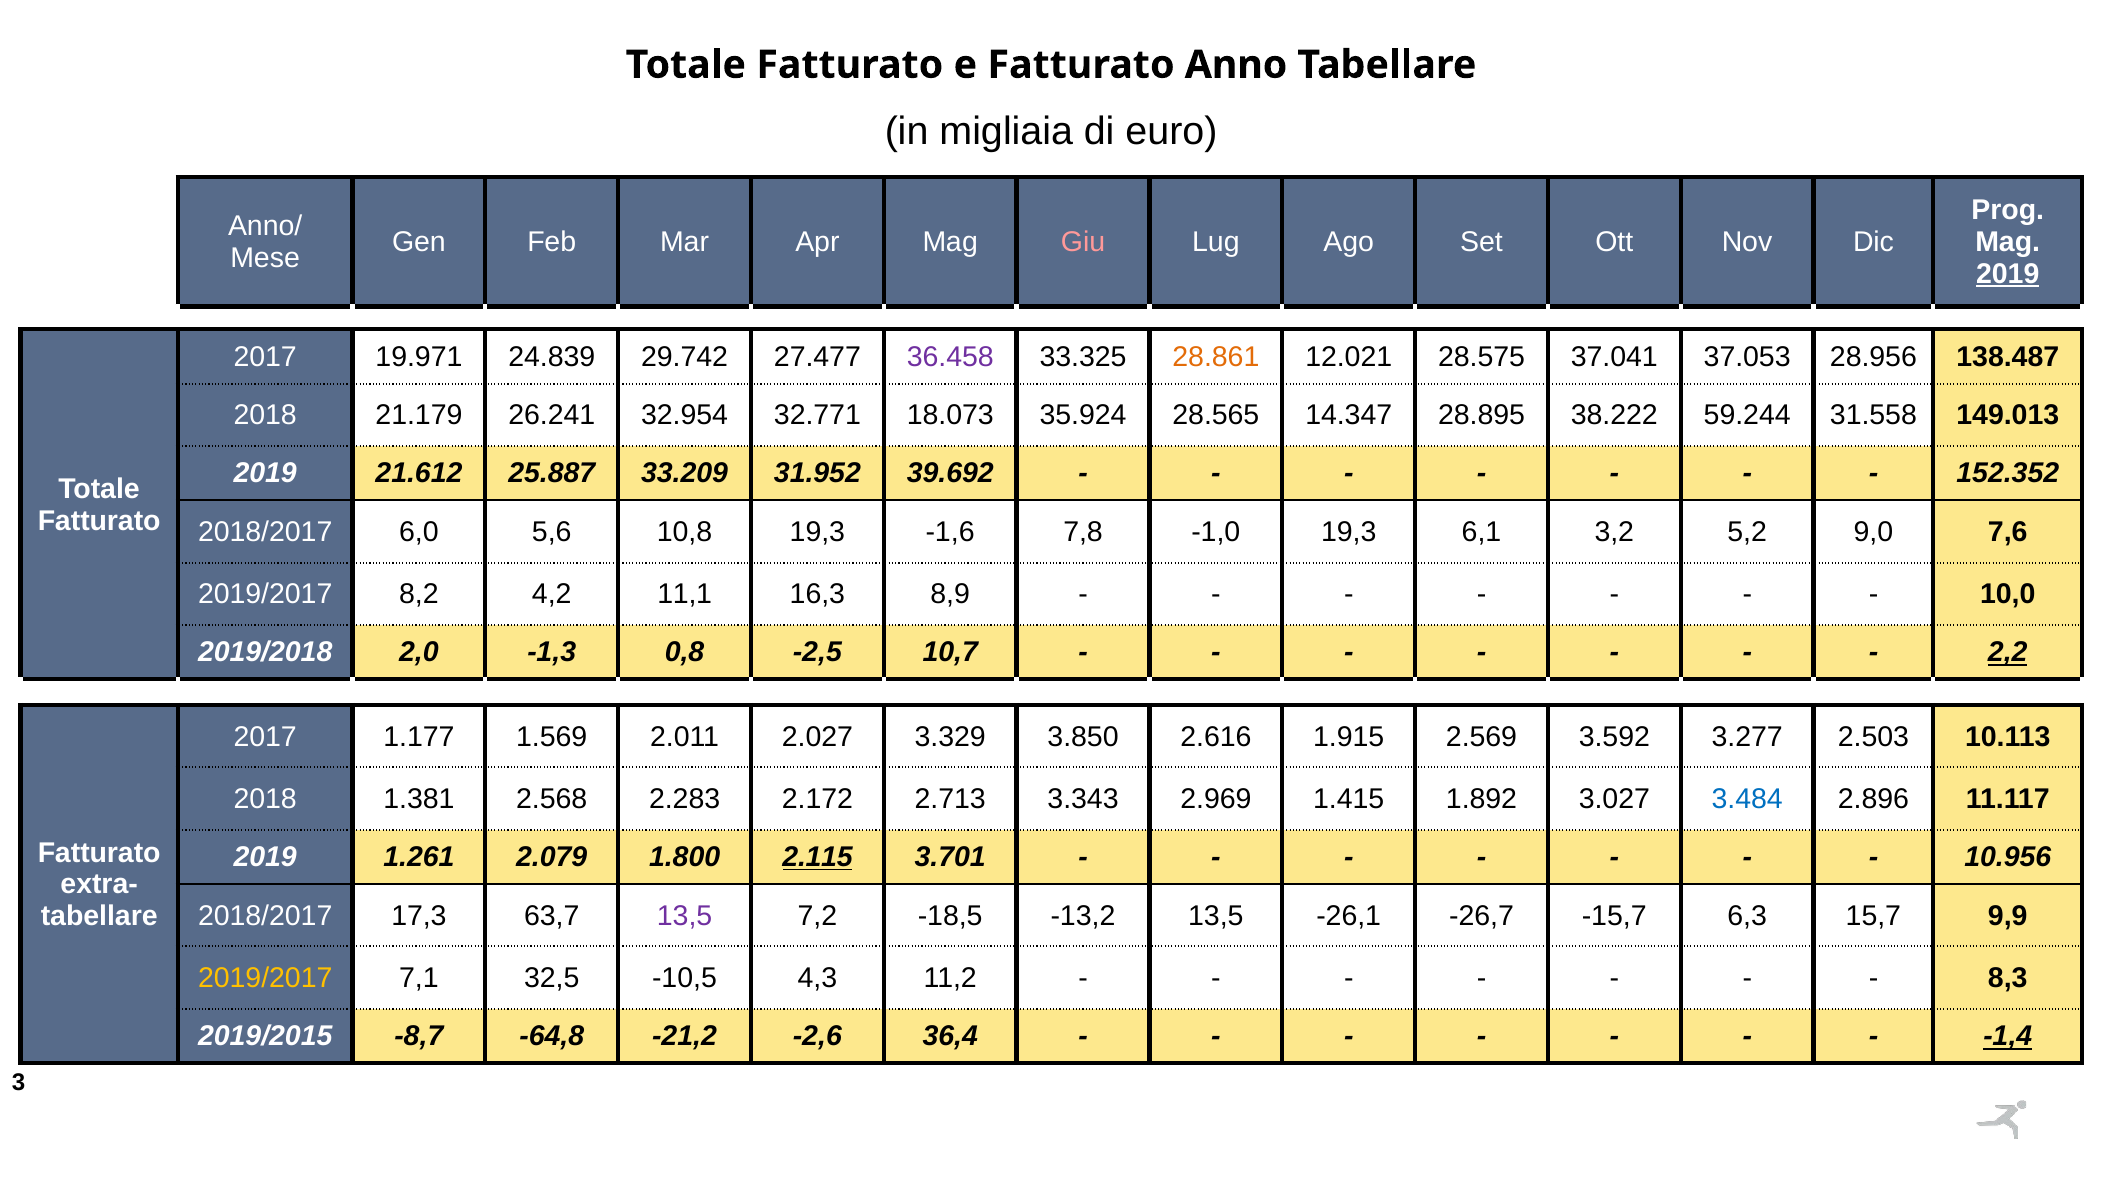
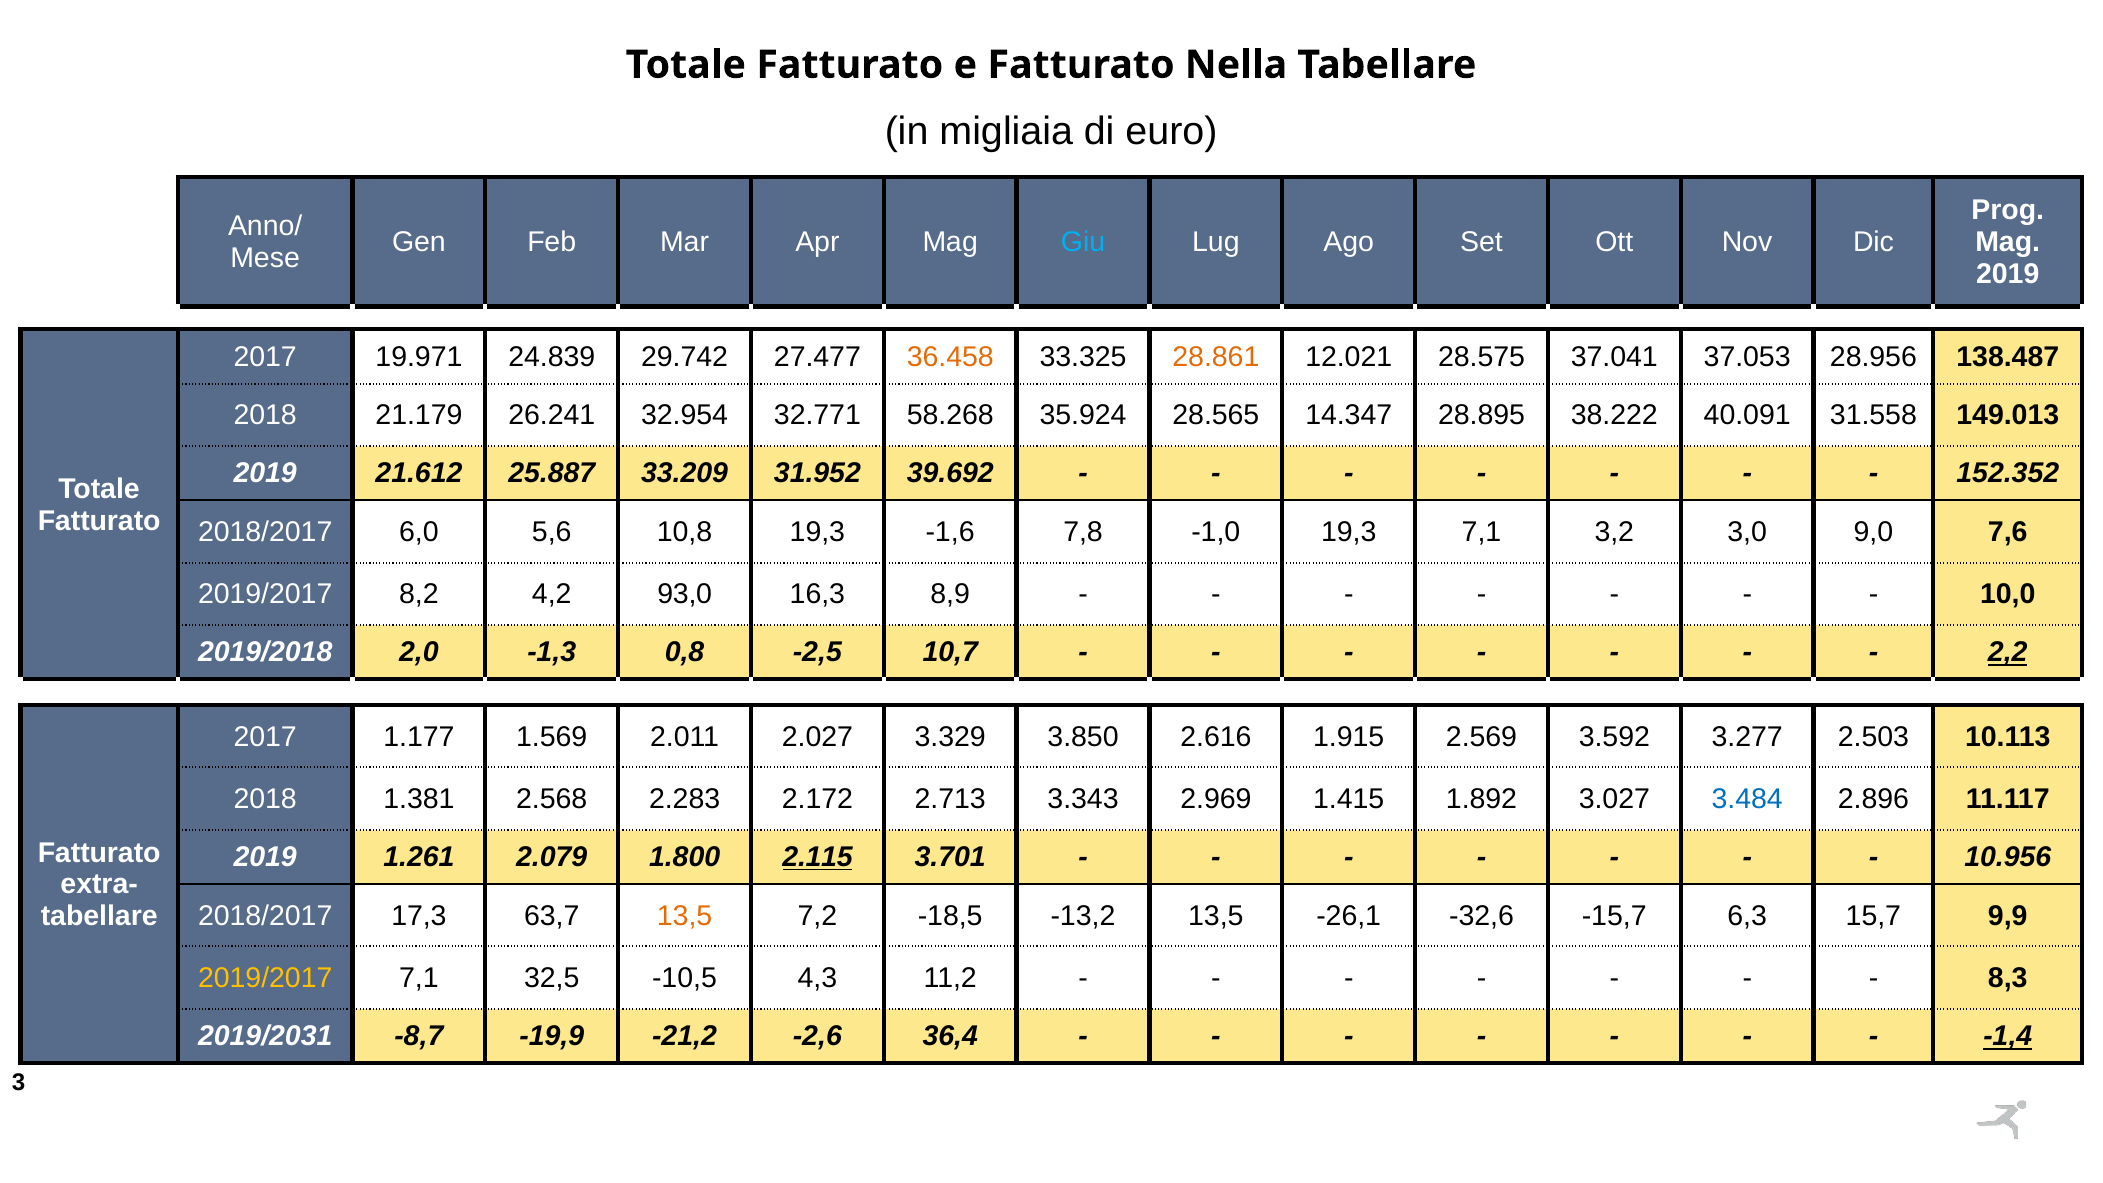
Anno: Anno -> Nella
Giu colour: pink -> light blue
2019 at (2008, 274) underline: present -> none
36.458 colour: purple -> orange
18.073: 18.073 -> 58.268
59.244: 59.244 -> 40.091
19,3 6,1: 6,1 -> 7,1
5,2: 5,2 -> 3,0
11,1: 11,1 -> 93,0
13,5 at (685, 916) colour: purple -> orange
-26,7: -26,7 -> -32,6
2019/2015: 2019/2015 -> 2019/2031
-64,8: -64,8 -> -19,9
